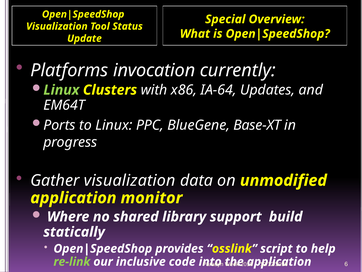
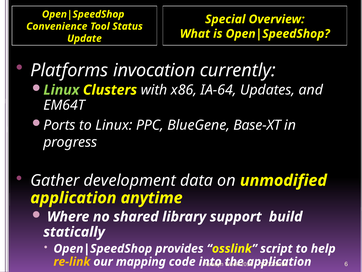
Visualization at (57, 26): Visualization -> Convenience
Gather visualization: visualization -> development
monitor: monitor -> anytime
re-link colour: light green -> yellow
inclusive: inclusive -> mapping
